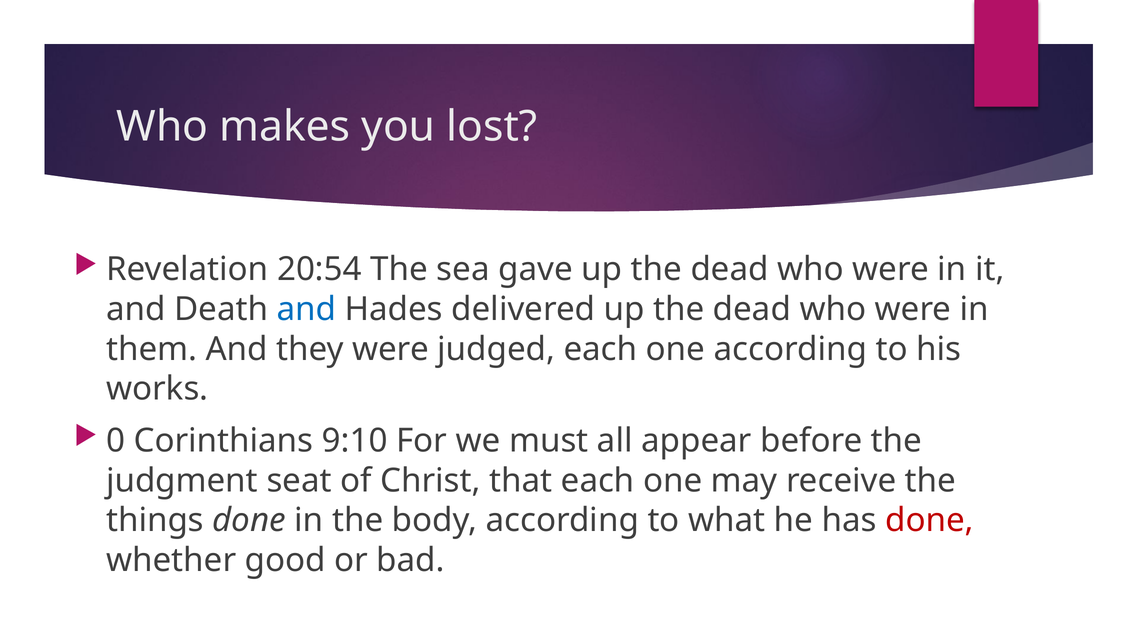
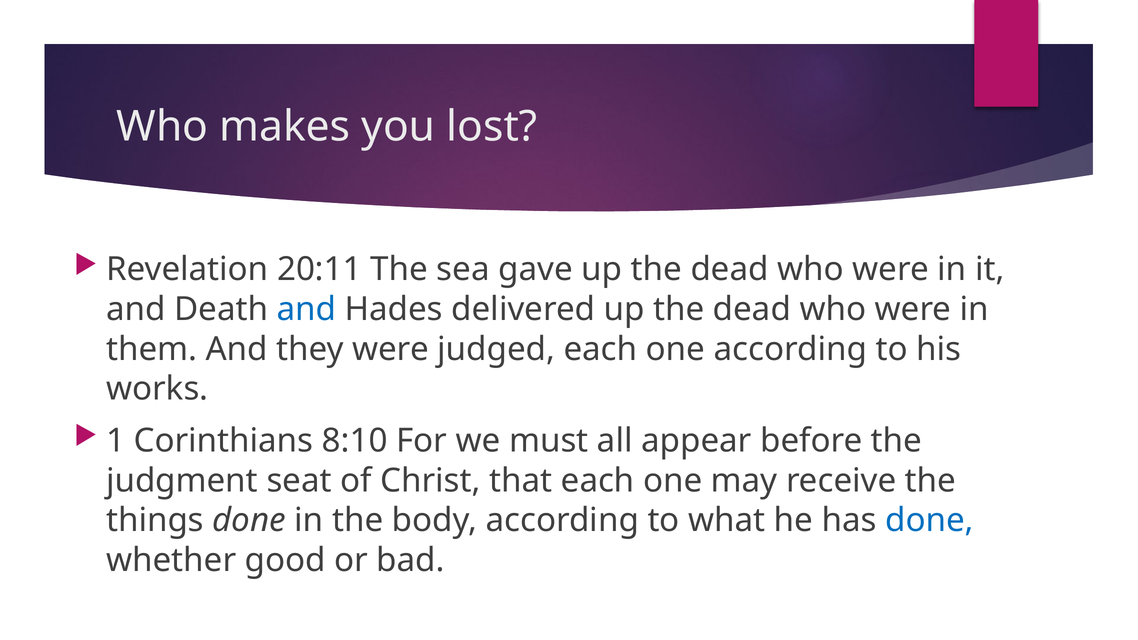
20:54: 20:54 -> 20:11
0: 0 -> 1
9:10: 9:10 -> 8:10
done at (929, 520) colour: red -> blue
